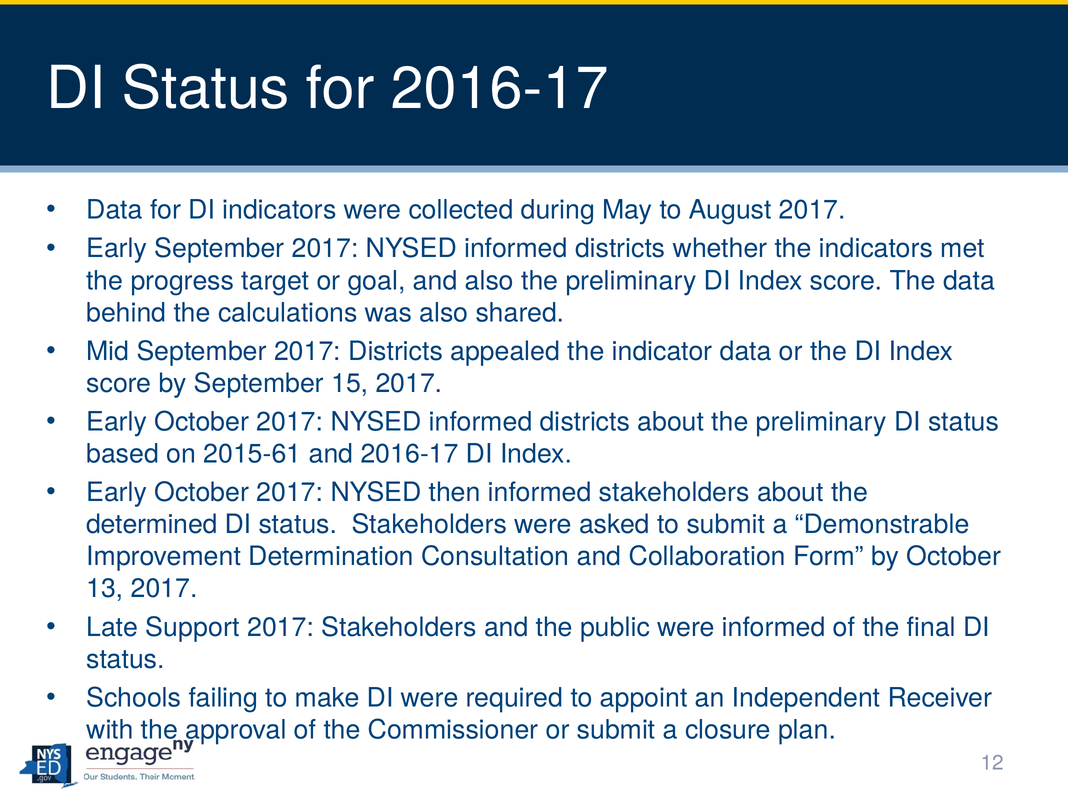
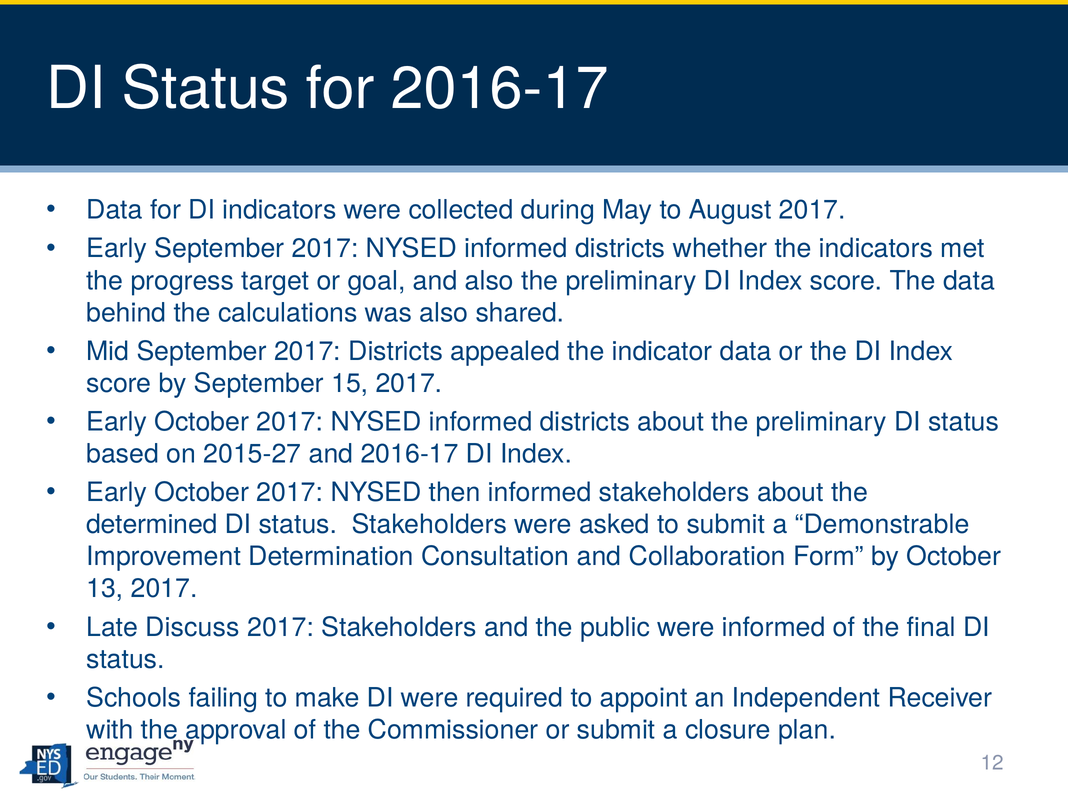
2015-61: 2015-61 -> 2015-27
Support: Support -> Discuss
